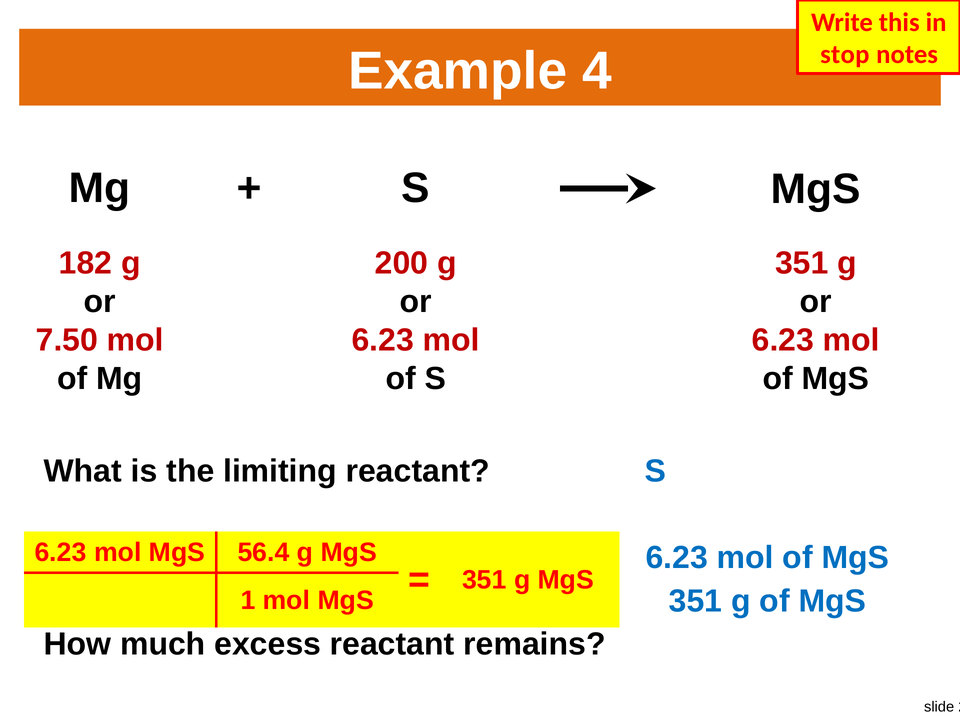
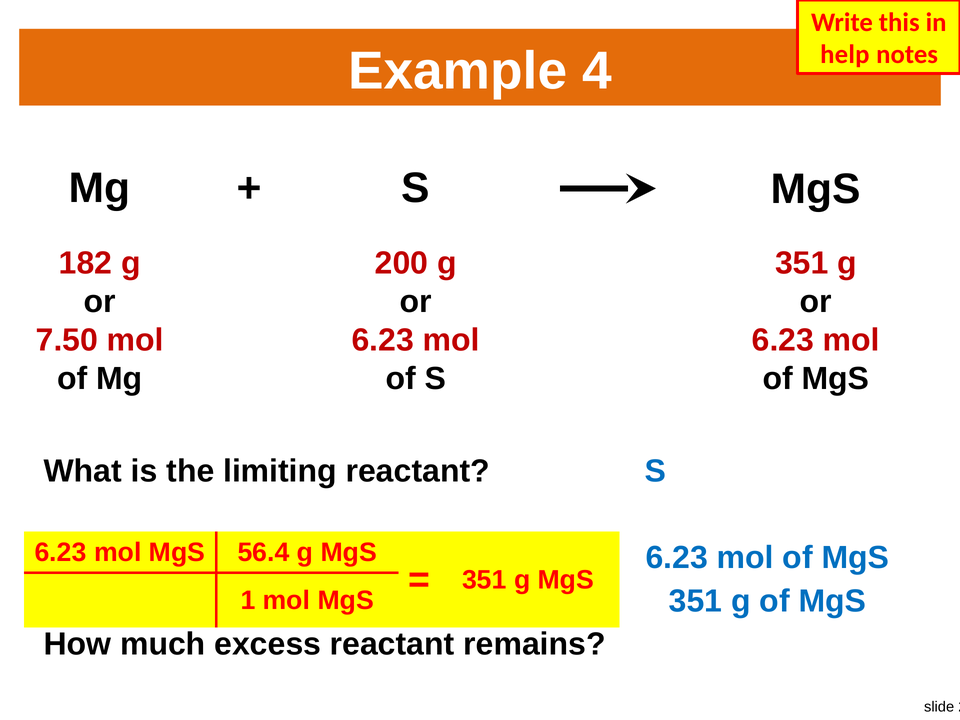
stop: stop -> help
